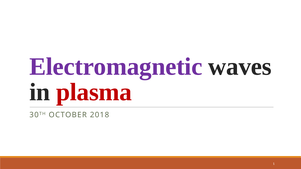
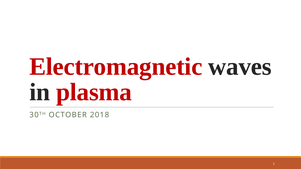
Electromagnetic colour: purple -> red
